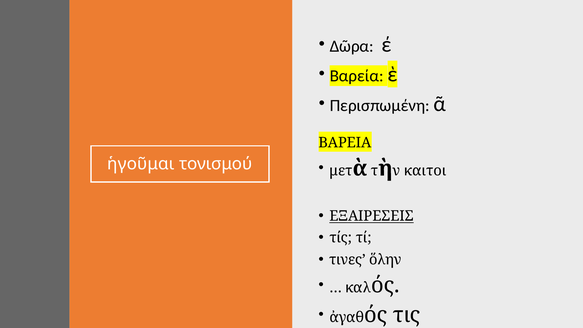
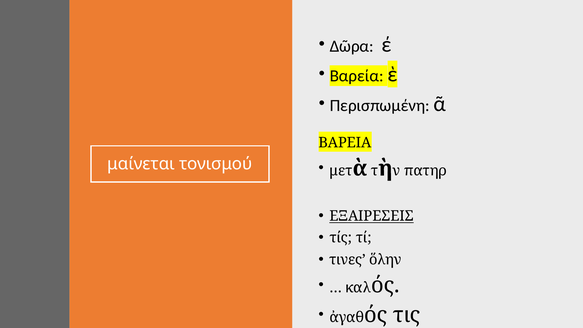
ἡγοῦμαι: ἡγοῦμαι -> μαίνεται
καιτοι: καιτοι -> πατηρ
